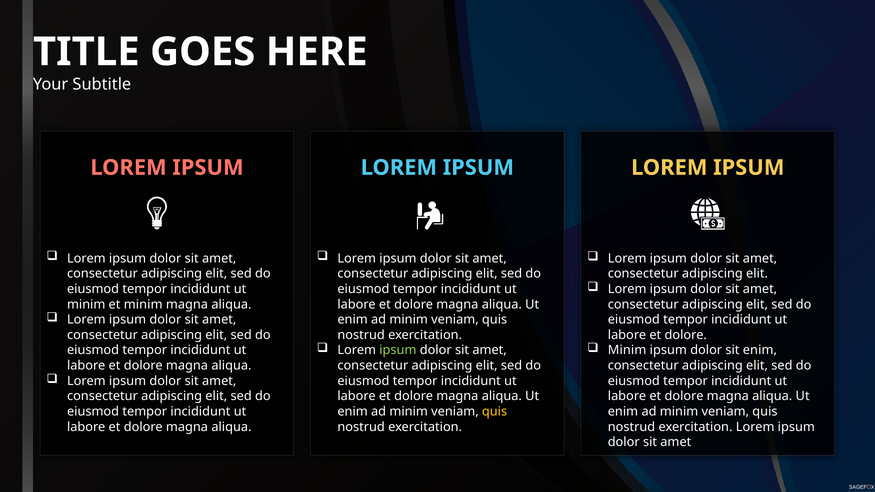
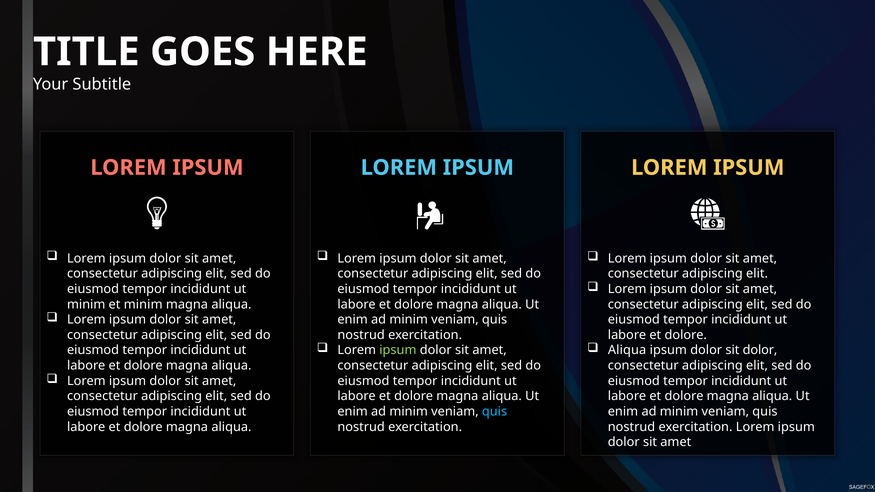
Minim at (627, 350): Minim -> Aliqua
sit enim: enim -> dolor
quis at (495, 412) colour: yellow -> light blue
